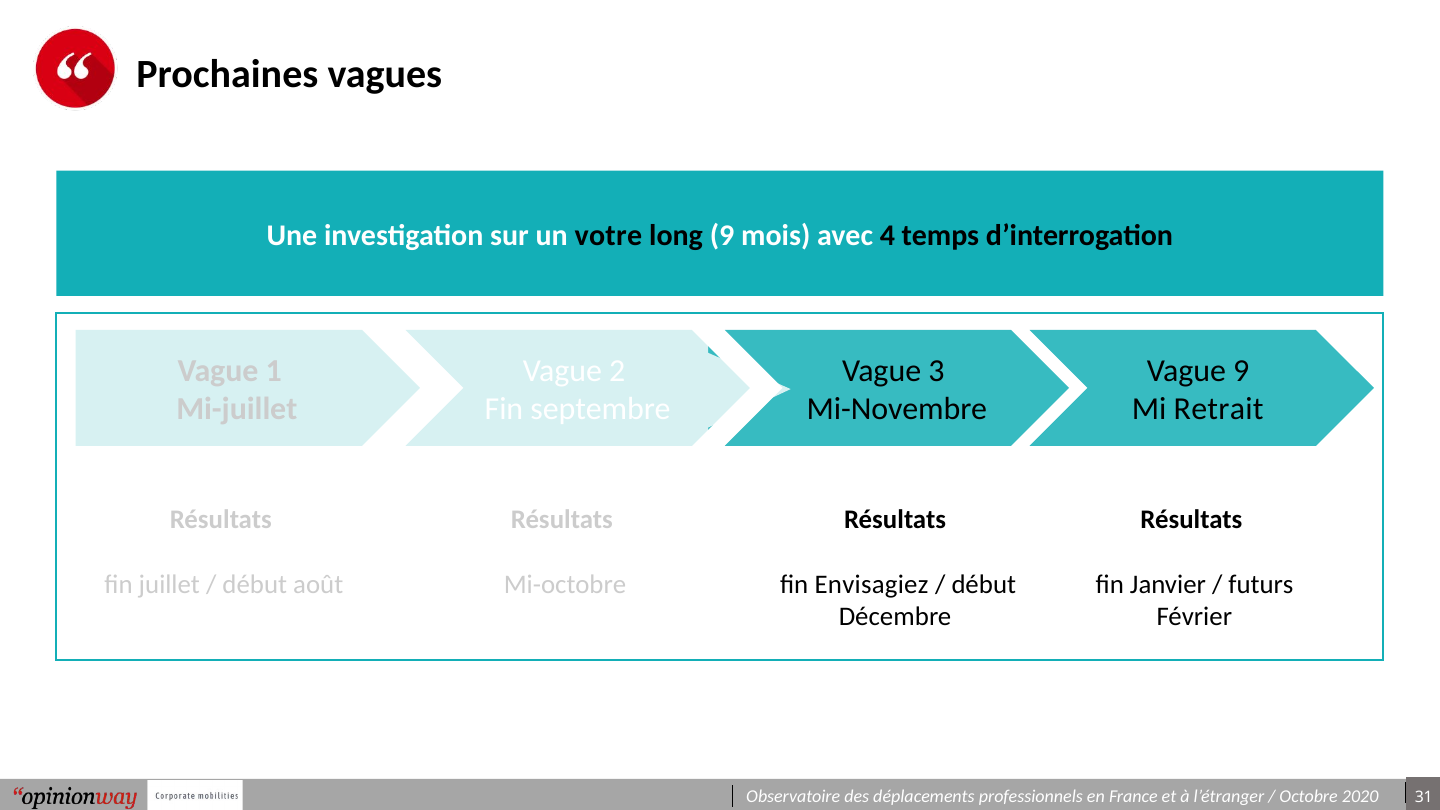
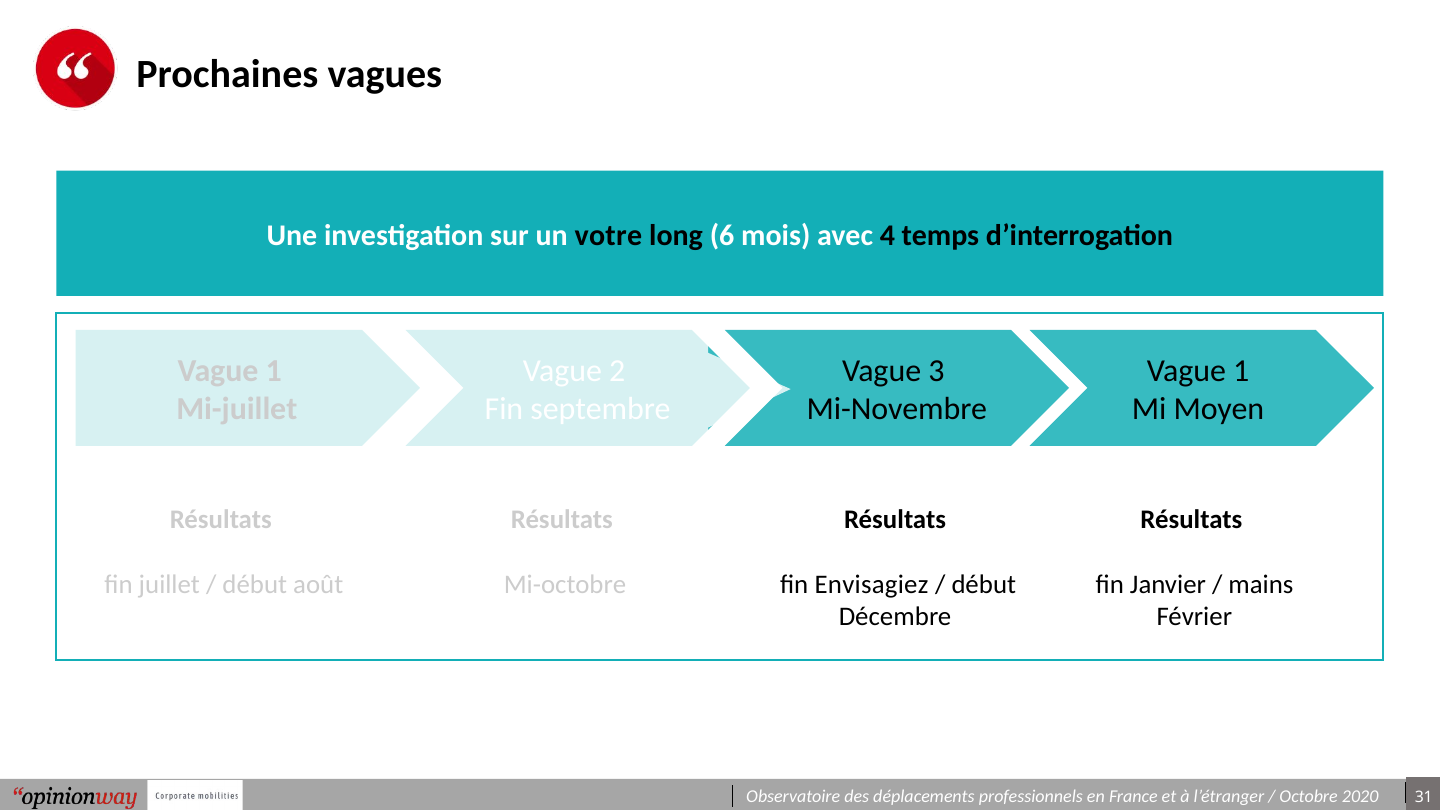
long 9: 9 -> 6
9 at (1241, 371): 9 -> 1
Retrait: Retrait -> Moyen
futurs: futurs -> mains
